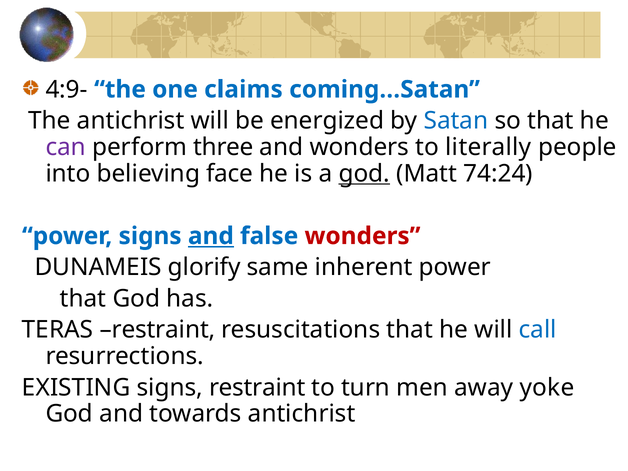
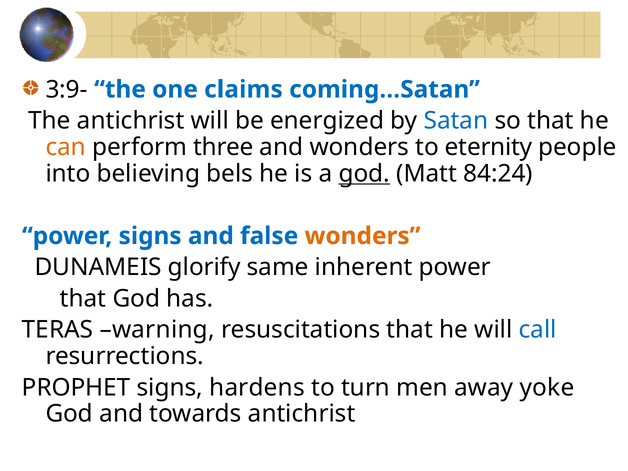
4:9-: 4:9- -> 3:9-
can colour: purple -> orange
literally: literally -> eternity
face: face -> bels
74:24: 74:24 -> 84:24
and at (211, 236) underline: present -> none
wonders at (363, 236) colour: red -> orange
TERAS restraint: restraint -> warning
EXISTING: EXISTING -> PROPHET
signs restraint: restraint -> hardens
